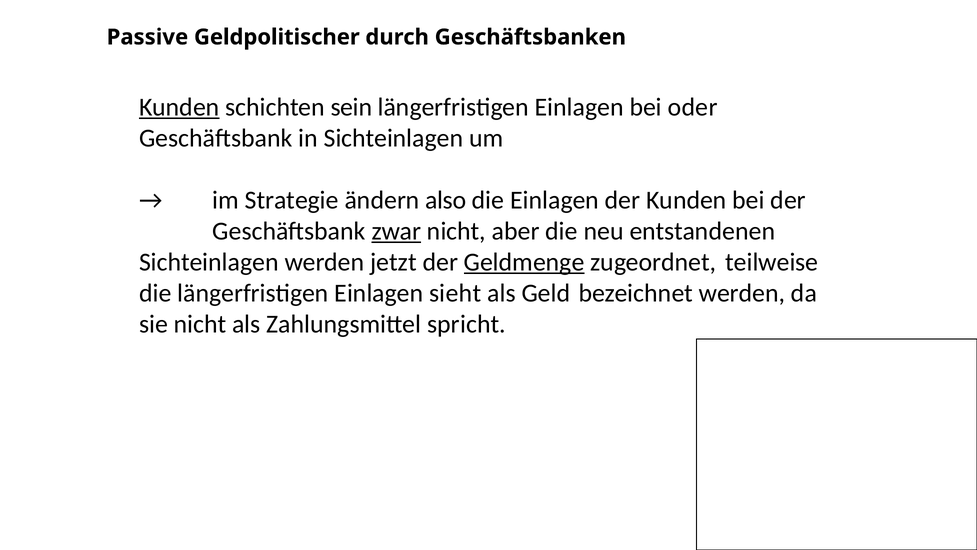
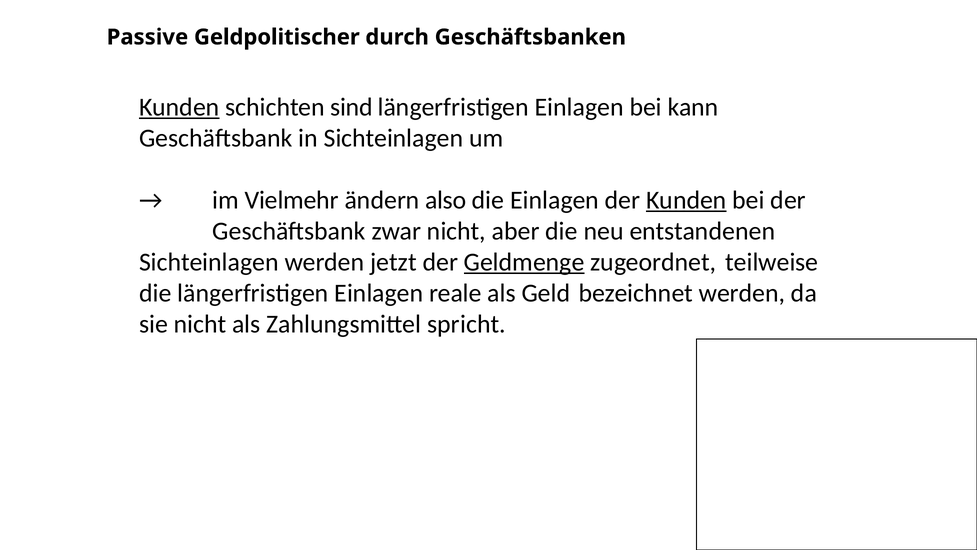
sein: sein -> sind
oder: oder -> kann
Strategie: Strategie -> Vielmehr
Kunden at (686, 200) underline: none -> present
zwar underline: present -> none
sieht: sieht -> reale
